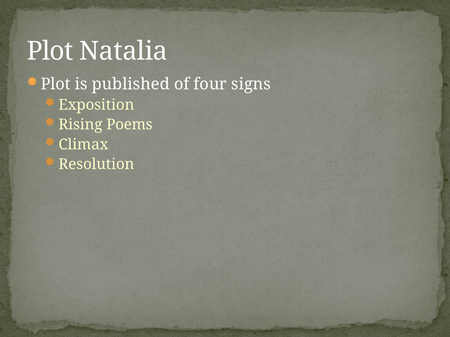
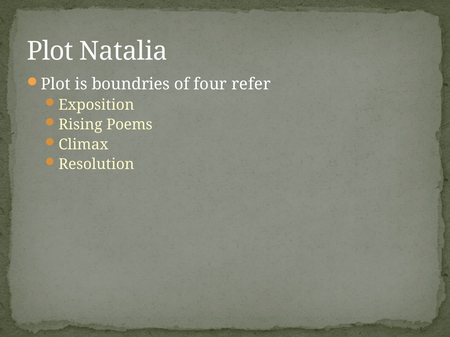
published: published -> boundries
signs: signs -> refer
